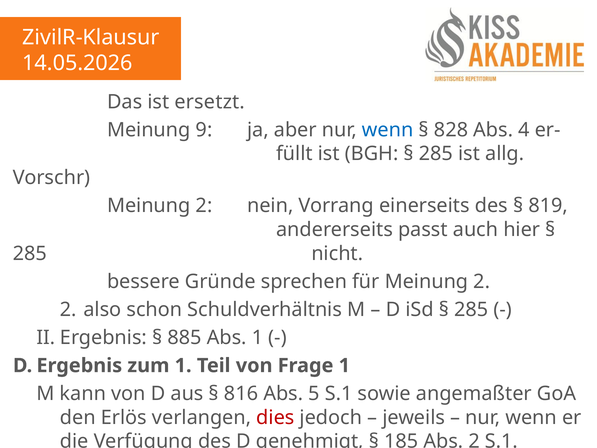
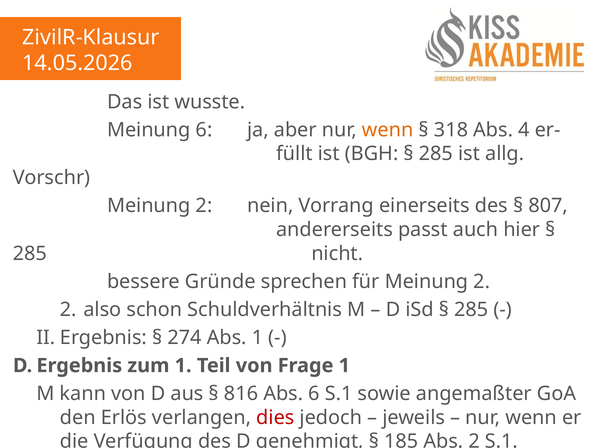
ersetzt: ersetzt -> wusste
Meinung 9: 9 -> 6
wenn at (388, 130) colour: blue -> orange
828: 828 -> 318
819: 819 -> 807
885: 885 -> 274
Abs 5: 5 -> 6
